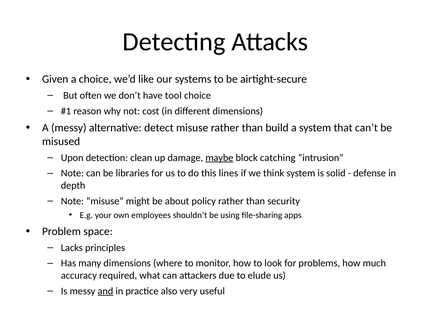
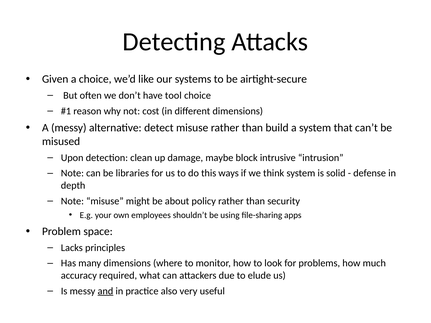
maybe underline: present -> none
catching: catching -> intrusive
lines: lines -> ways
